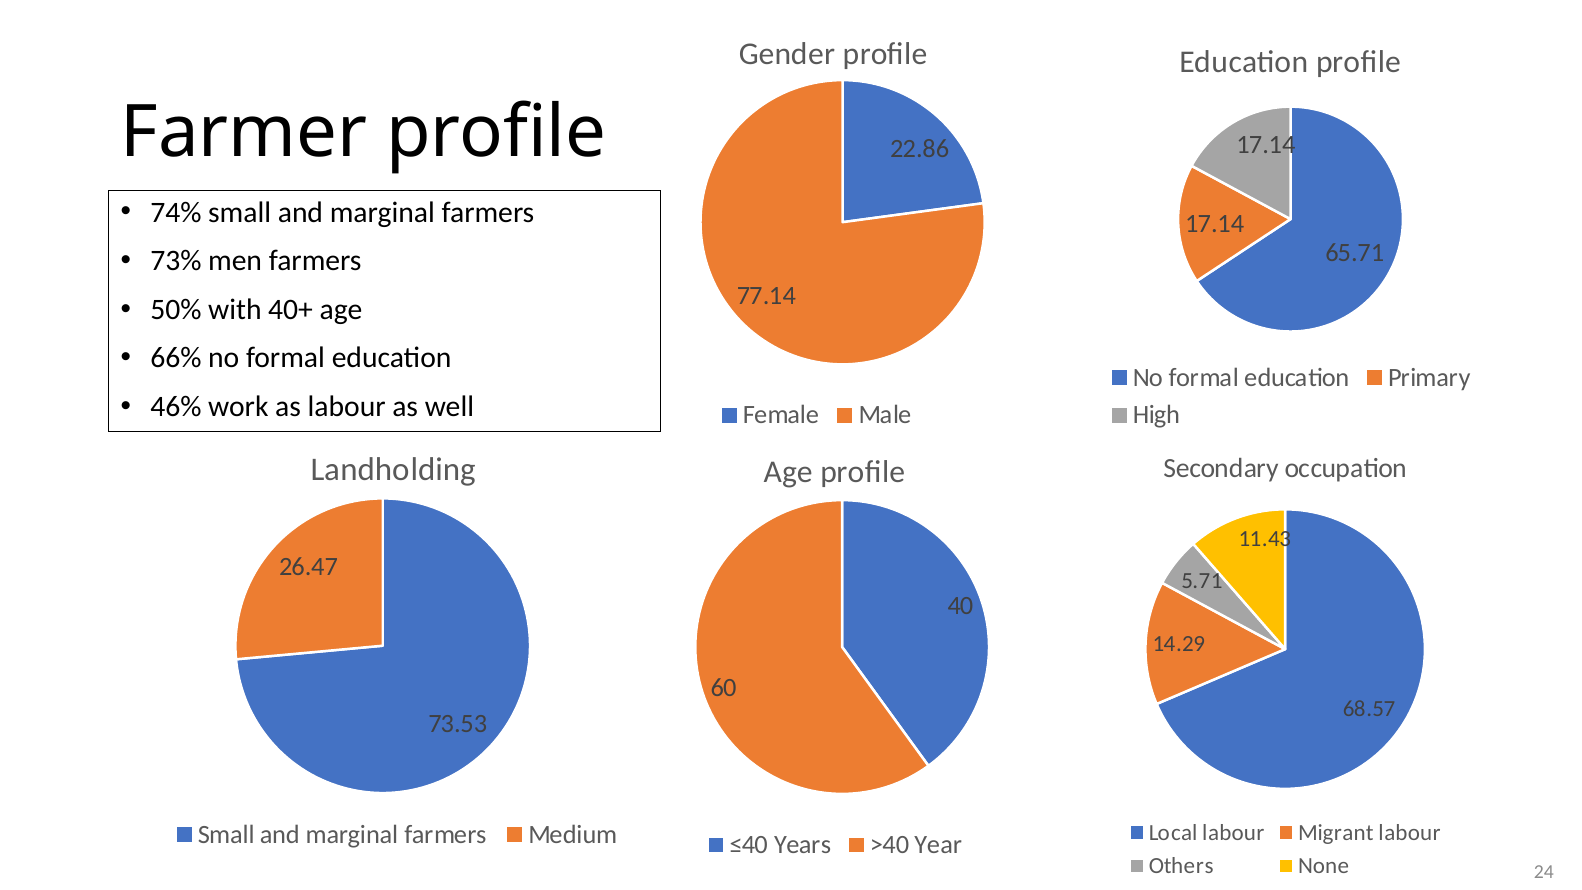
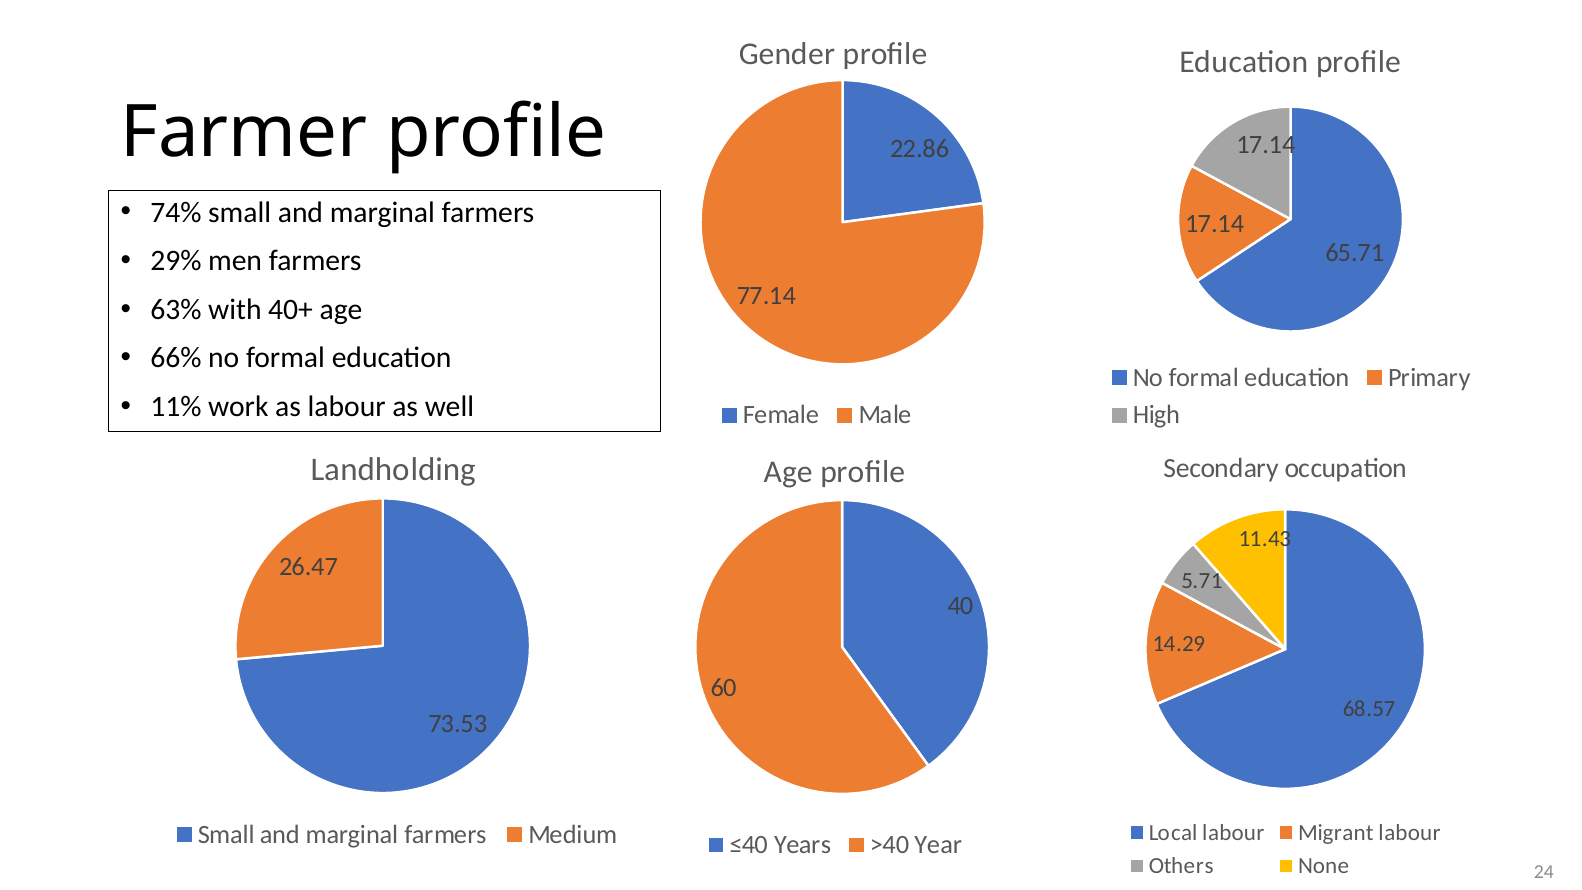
73%: 73% -> 29%
50%: 50% -> 63%
46%: 46% -> 11%
